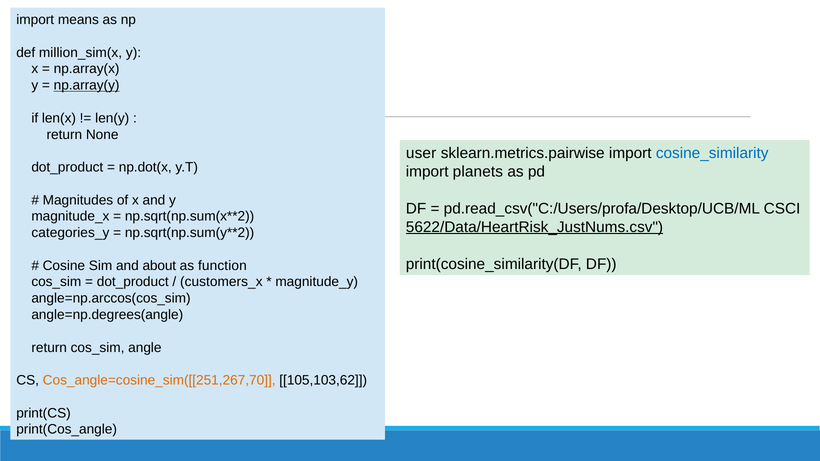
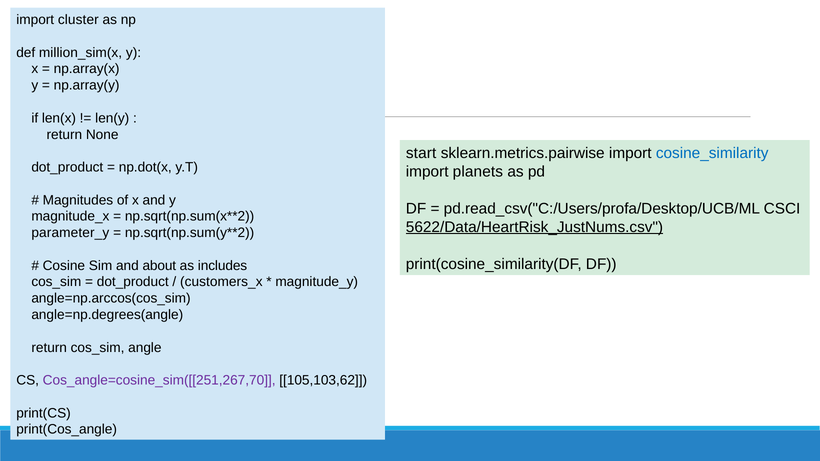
means: means -> cluster
np.array(y underline: present -> none
user: user -> start
categories_y: categories_y -> parameter_y
function: function -> includes
Cos_angle=cosine_sim([[251,267,70 colour: orange -> purple
